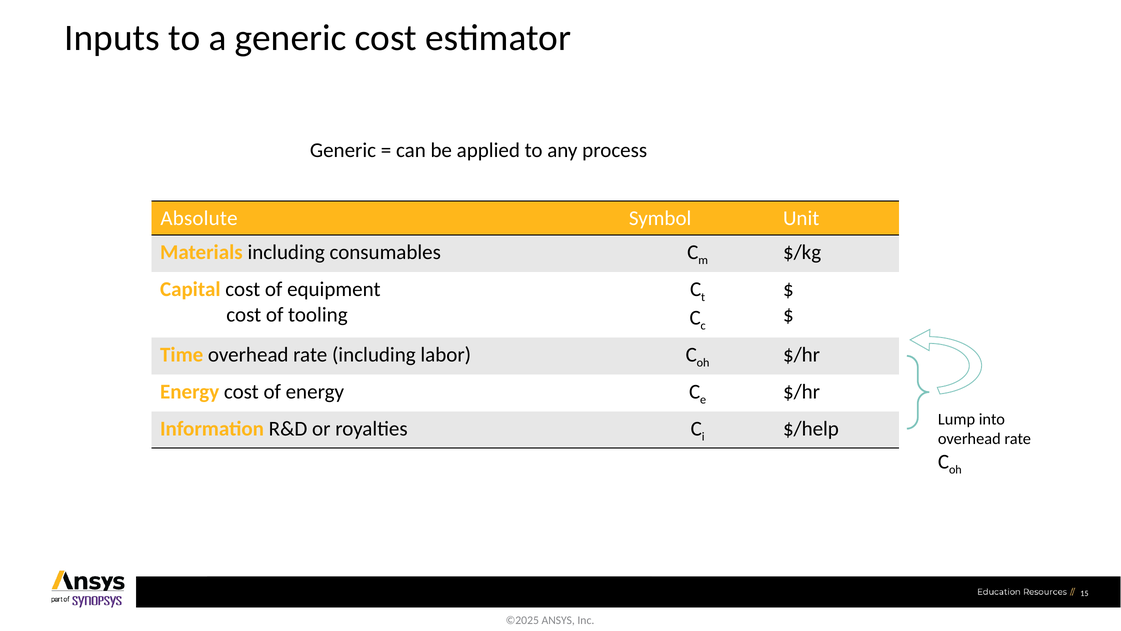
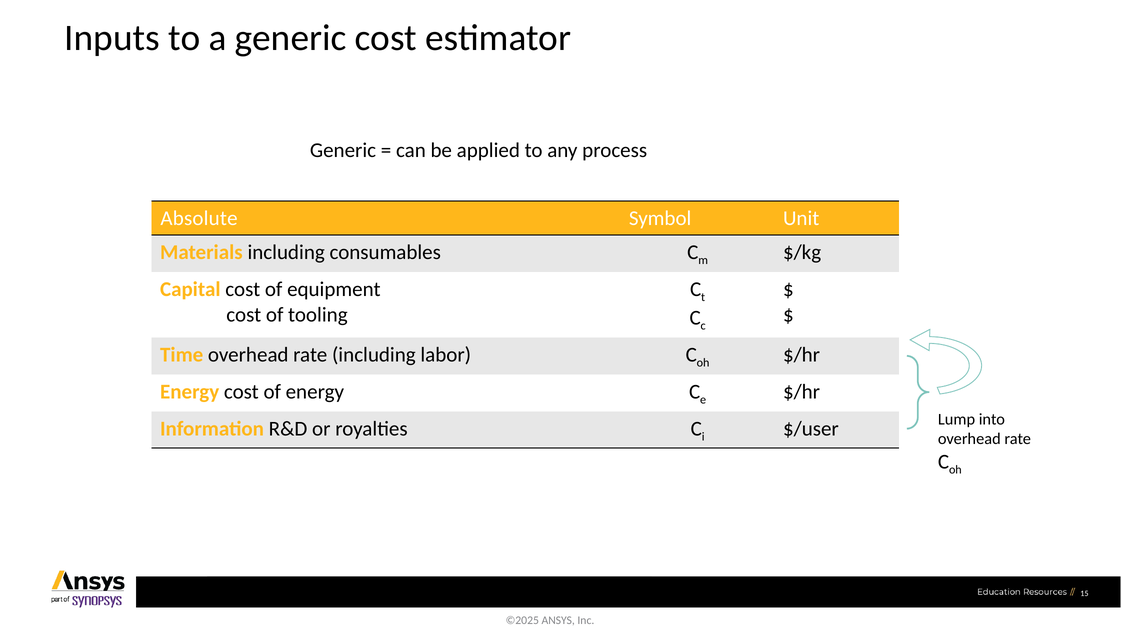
$/help: $/help -> $/user
